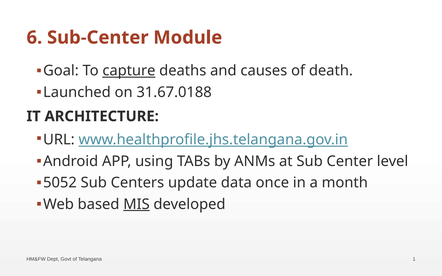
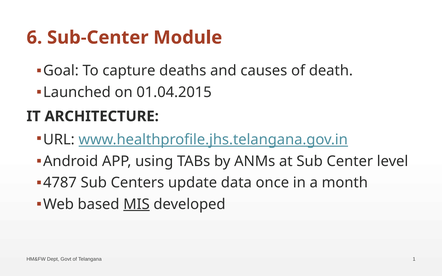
capture underline: present -> none
31.67.0188: 31.67.0188 -> 01.04.2015
5052: 5052 -> 4787
